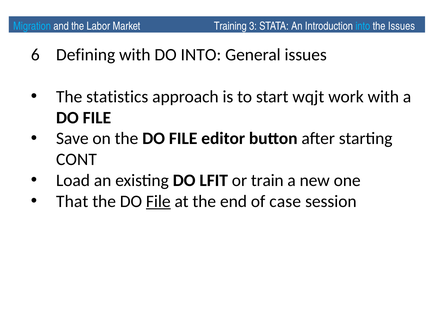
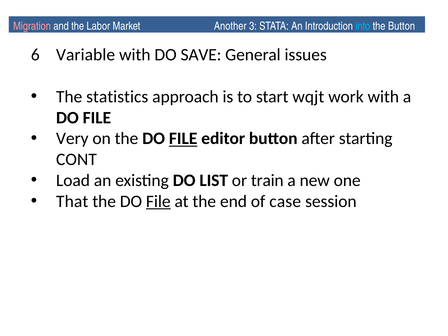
Migration colour: light blue -> pink
Training: Training -> Another
the Issues: Issues -> Button
Defining: Defining -> Variable
DO INTO: INTO -> SAVE
Save: Save -> Very
FILE at (183, 139) underline: none -> present
LFIT: LFIT -> LIST
